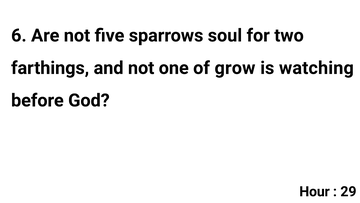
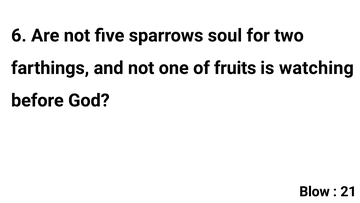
grow: grow -> fruits
Hour: Hour -> Blow
29: 29 -> 21
